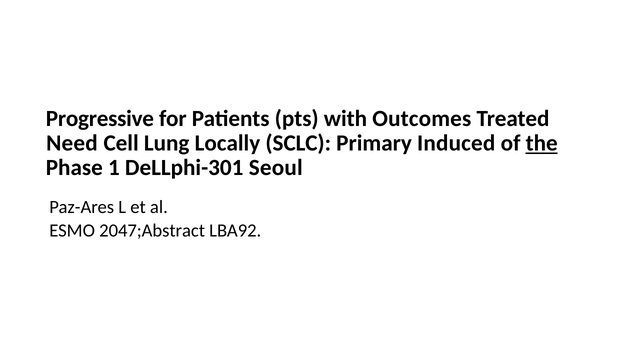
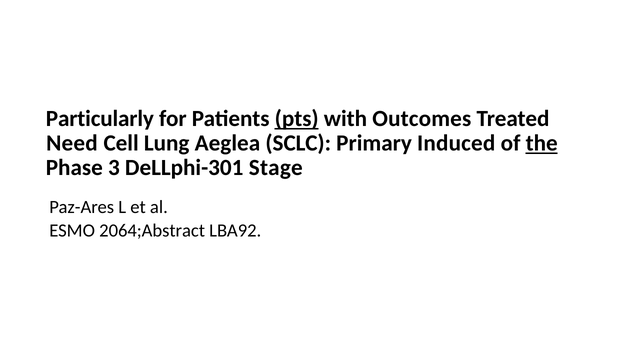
Progressive: Progressive -> Particularly
pts underline: none -> present
Locally: Locally -> Aeglea
1: 1 -> 3
Seoul: Seoul -> Stage
2047;Abstract: 2047;Abstract -> 2064;Abstract
